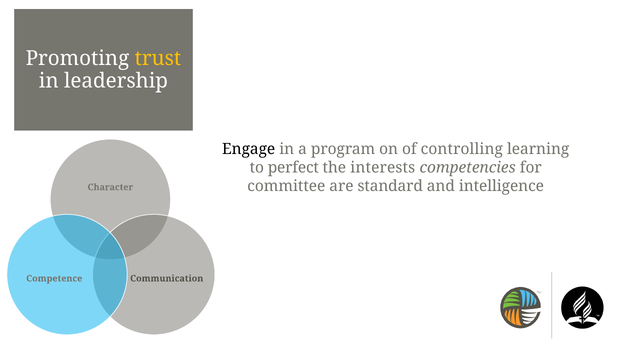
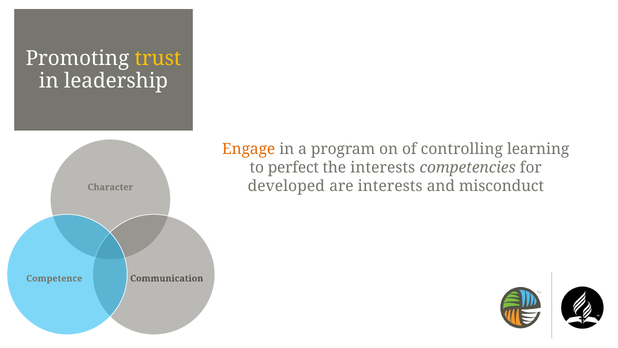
Engage colour: black -> orange
committee: committee -> developed
are standard: standard -> interests
intelligence: intelligence -> misconduct
